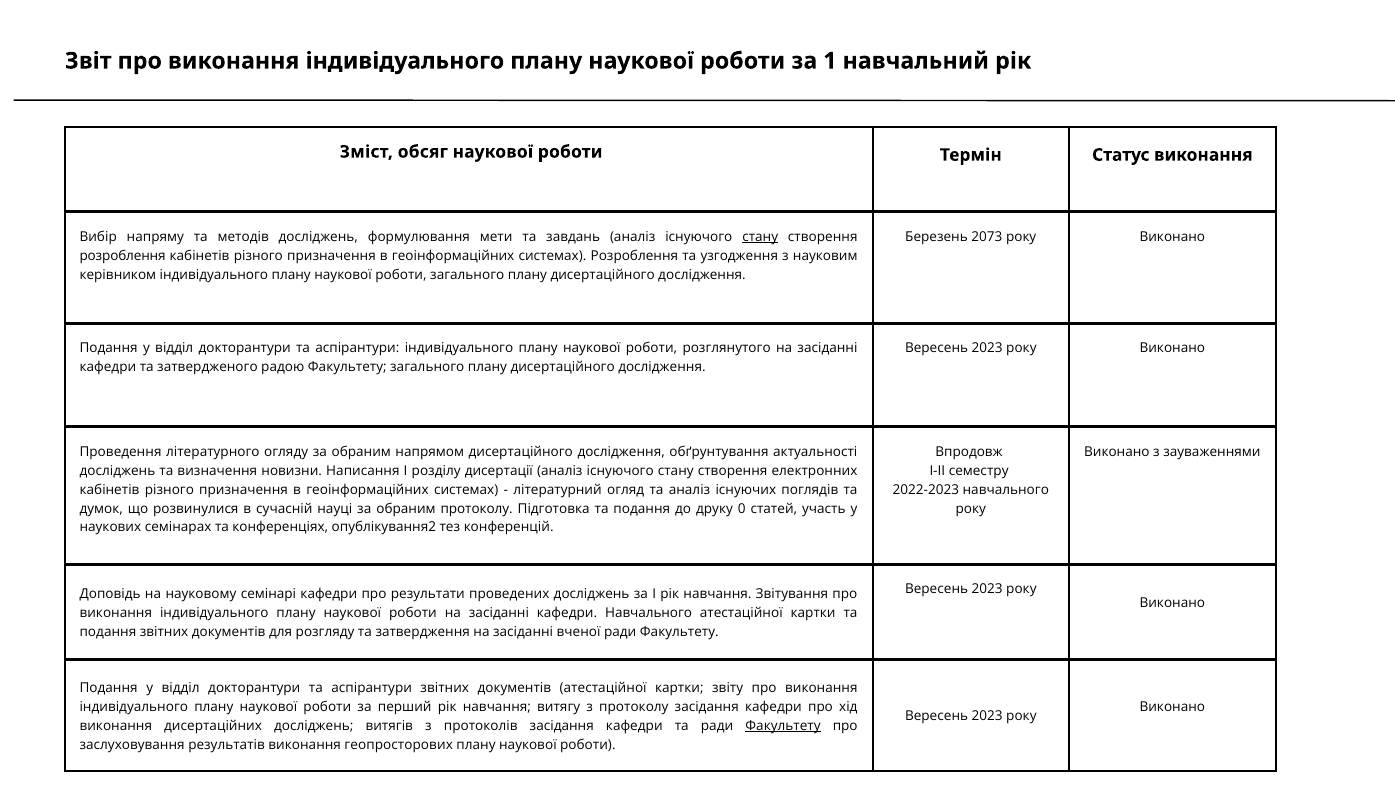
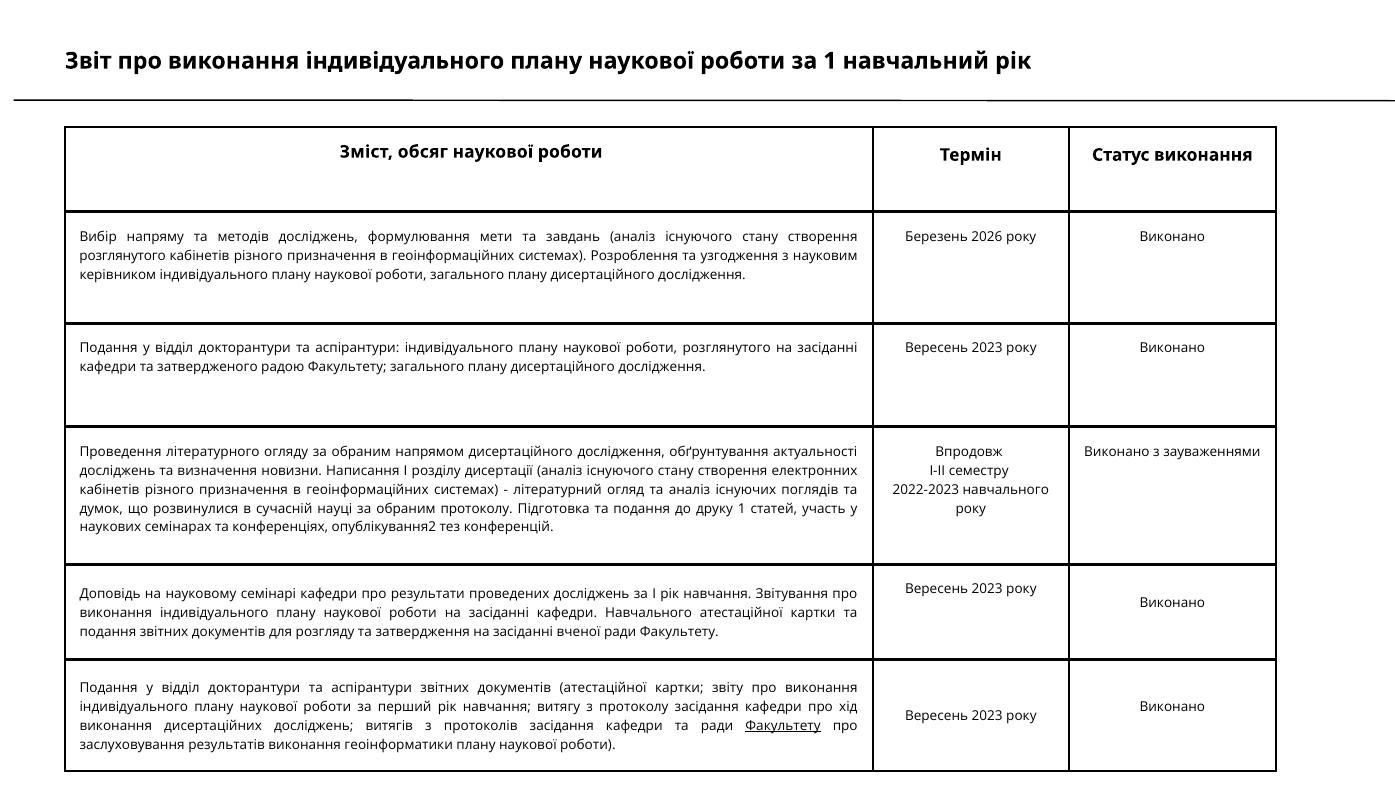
стану at (760, 237) underline: present -> none
2073: 2073 -> 2026
розроблення at (123, 256): розроблення -> розглянутого
друку 0: 0 -> 1
геопросторових: геопросторових -> геоінформатики
